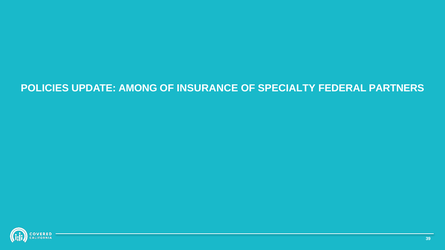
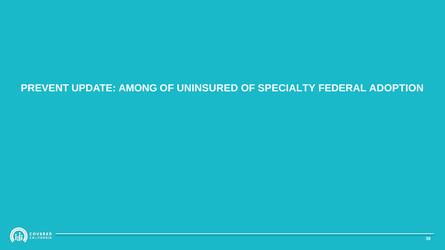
POLICIES: POLICIES -> PREVENT
INSURANCE: INSURANCE -> UNINSURED
PARTNERS: PARTNERS -> ADOPTION
